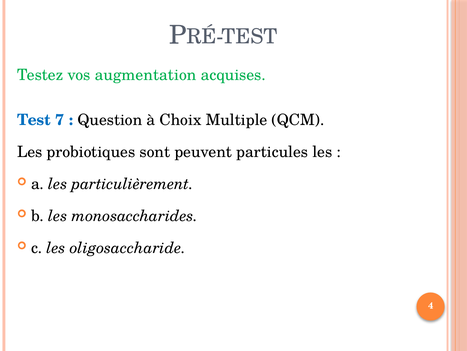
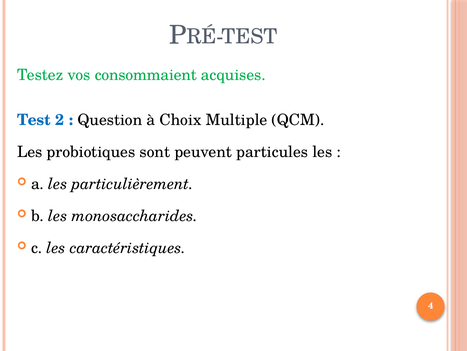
augmentation: augmentation -> consommaient
7: 7 -> 2
oligosaccharide: oligosaccharide -> caractéristiques
